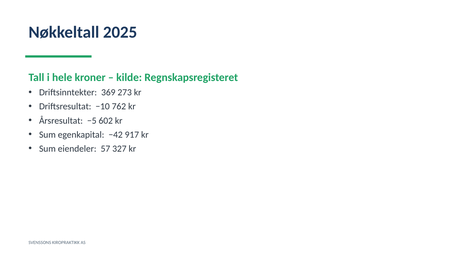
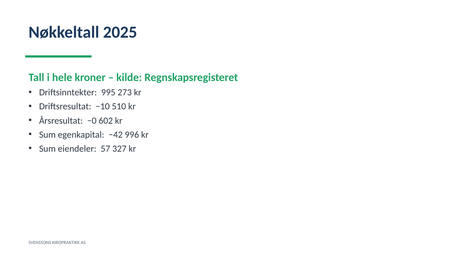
369: 369 -> 995
762: 762 -> 510
−5: −5 -> −0
917: 917 -> 996
